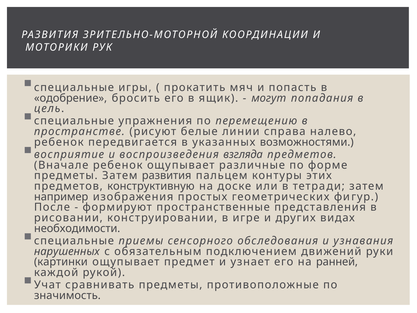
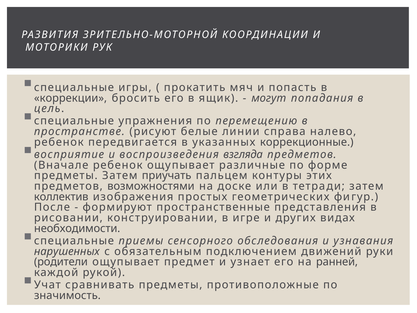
одобрение: одобрение -> коррекции
возможностями: возможностями -> коррекционные
Затем развития: развития -> приучать
конструктивную: конструктивную -> возможностями
например: например -> коллектив
картинки: картинки -> родители
